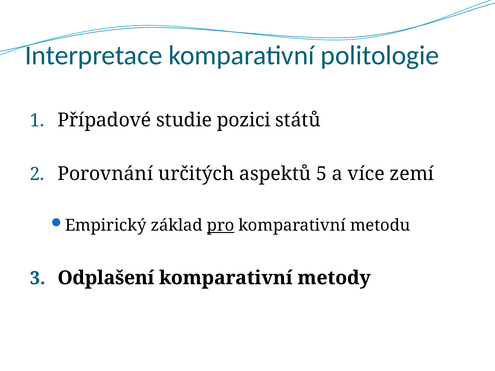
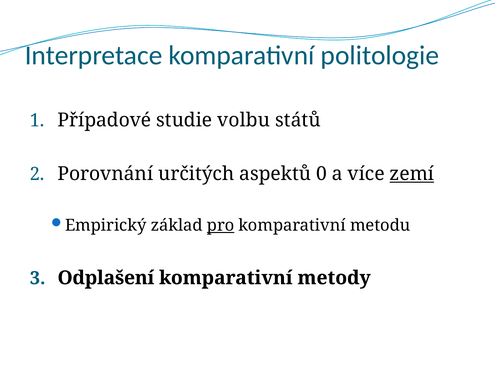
pozici: pozici -> volbu
5: 5 -> 0
zemí underline: none -> present
